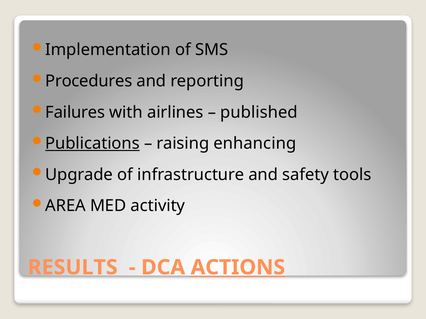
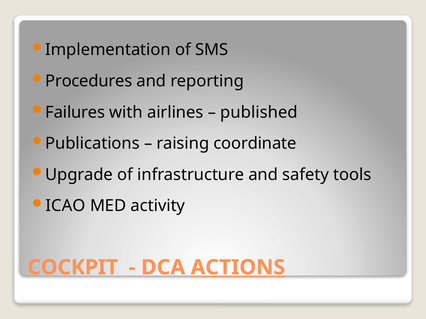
Publications underline: present -> none
enhancing: enhancing -> coordinate
AREA: AREA -> ICAO
RESULTS: RESULTS -> COCKPIT
